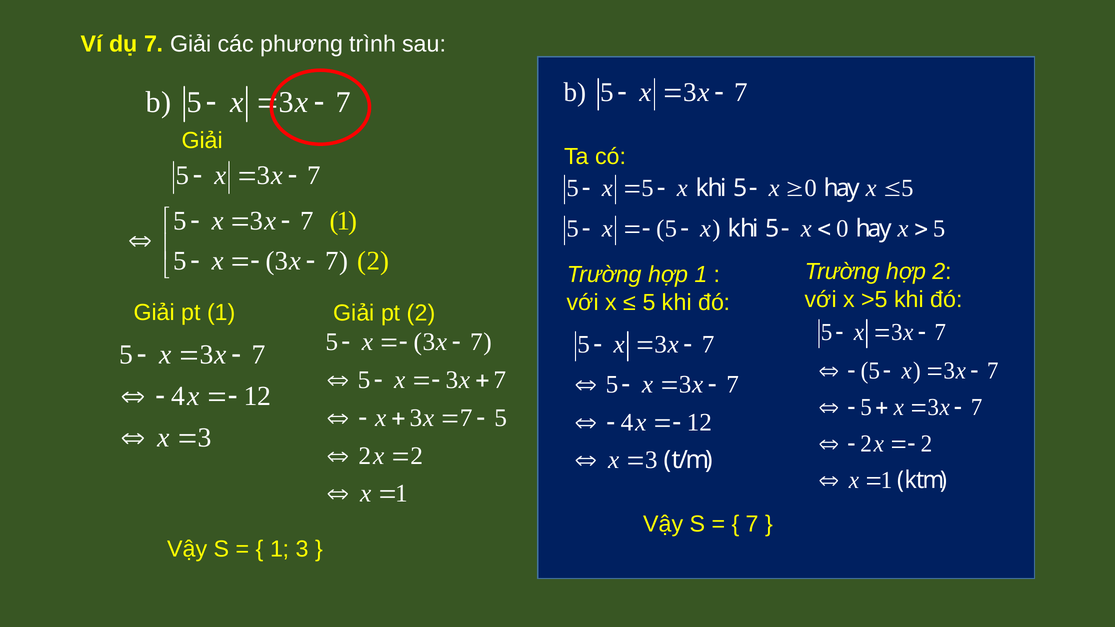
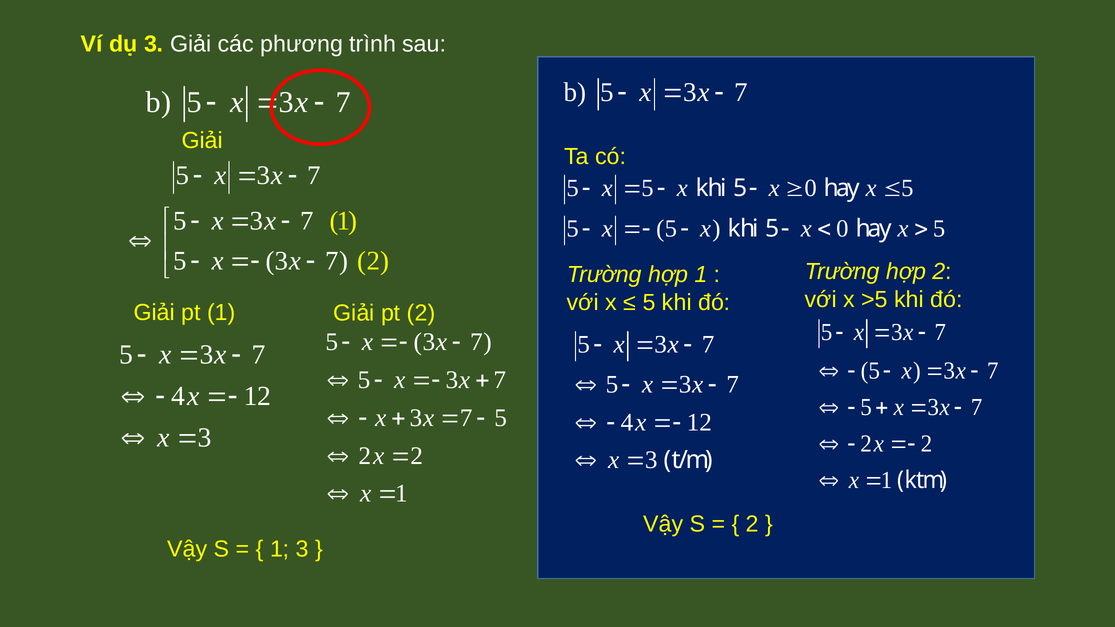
dụ 7: 7 -> 3
7 at (752, 524): 7 -> 2
